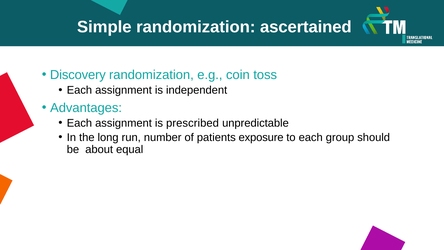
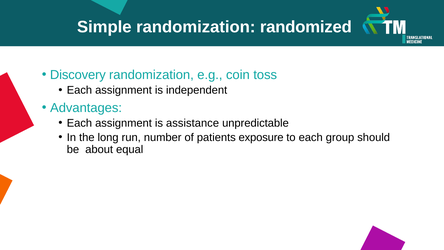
ascertained: ascertained -> randomized
prescribed: prescribed -> assistance
